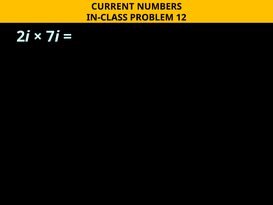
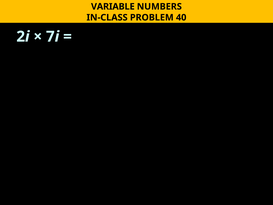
CURRENT: CURRENT -> VARIABLE
12: 12 -> 40
